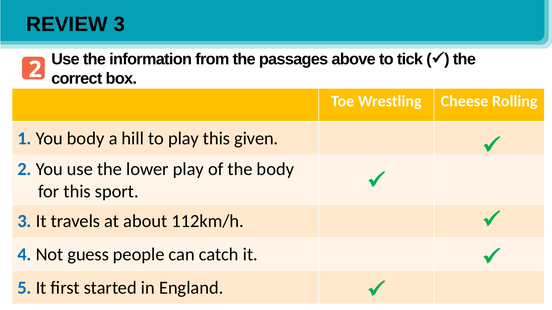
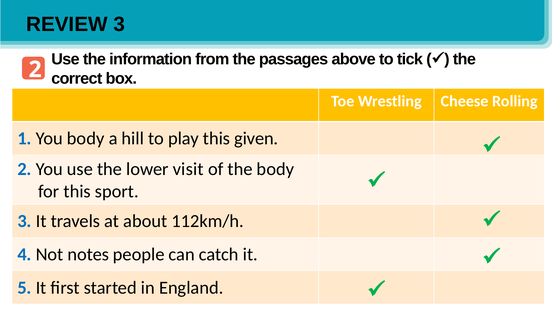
lower play: play -> visit
guess: guess -> notes
